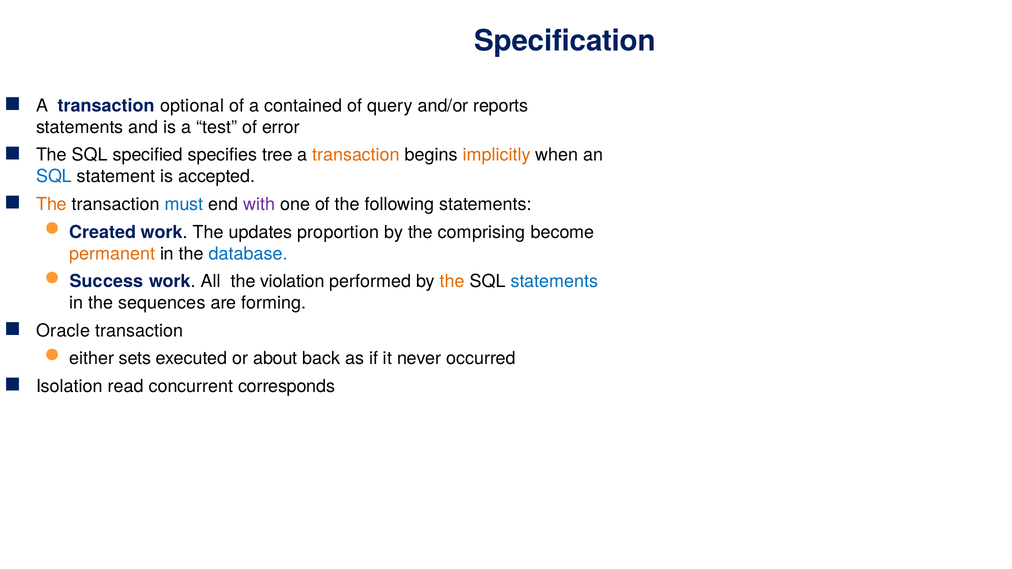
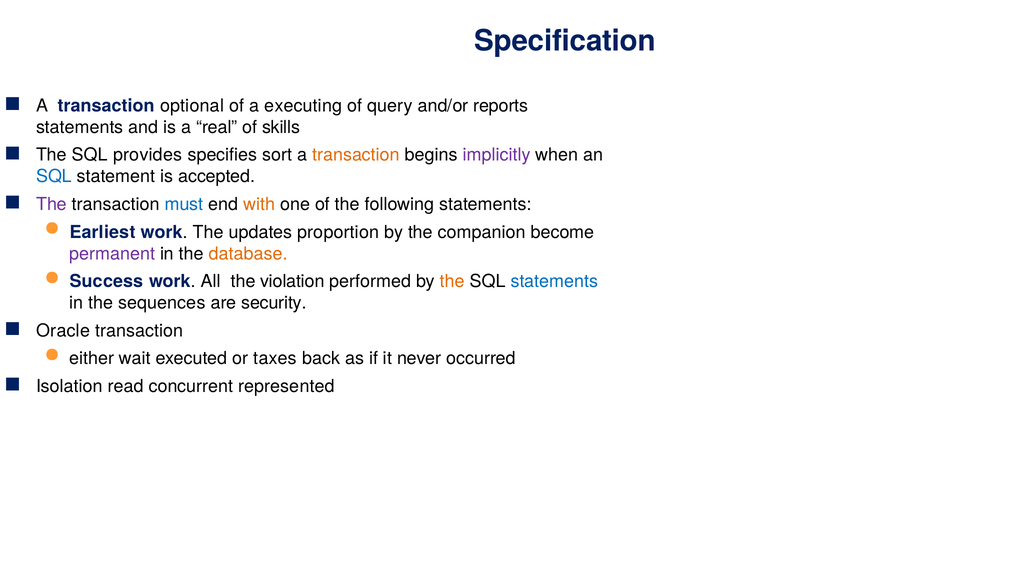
contained: contained -> executing
test: test -> real
error: error -> skills
specified: specified -> provides
tree: tree -> sort
implicitly colour: orange -> purple
The at (52, 204) colour: orange -> purple
with colour: purple -> orange
Created: Created -> Earliest
comprising: comprising -> companion
permanent colour: orange -> purple
database colour: blue -> orange
forming: forming -> security
sets: sets -> wait
about: about -> taxes
corresponds: corresponds -> represented
